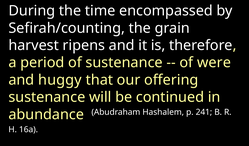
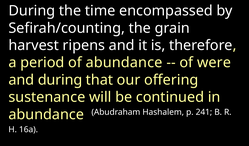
of sustenance: sustenance -> abundance
and huggy: huggy -> during
